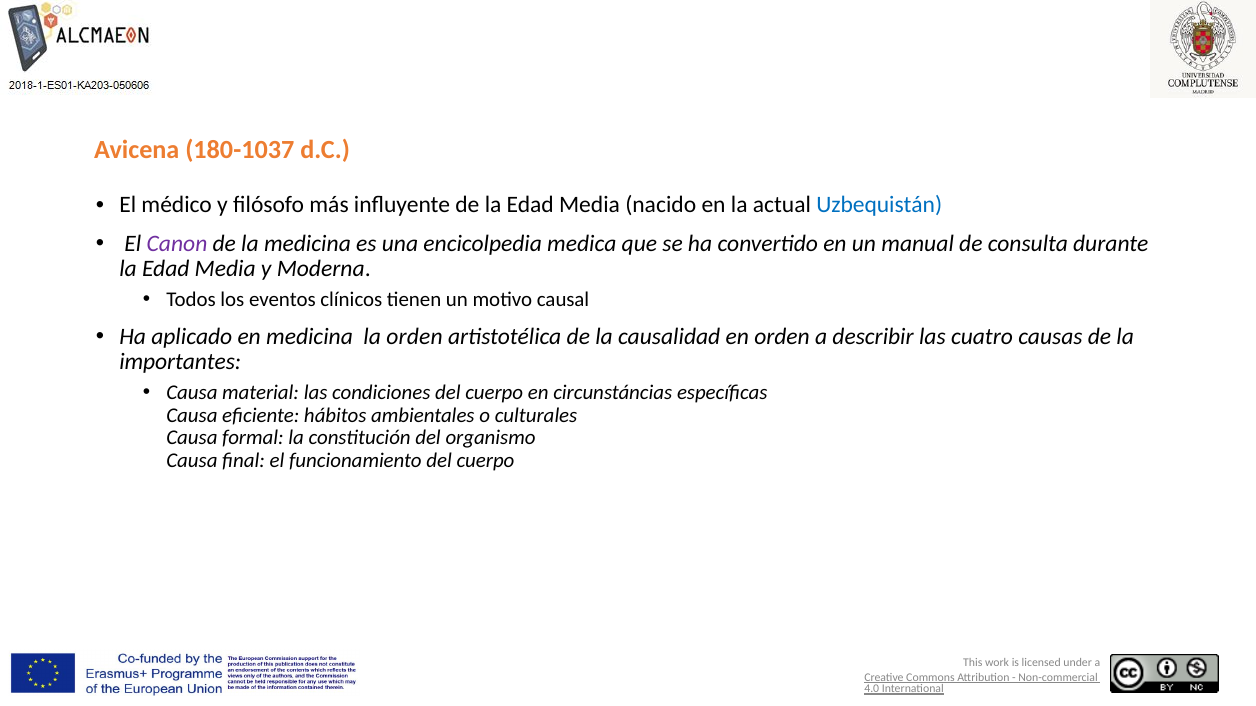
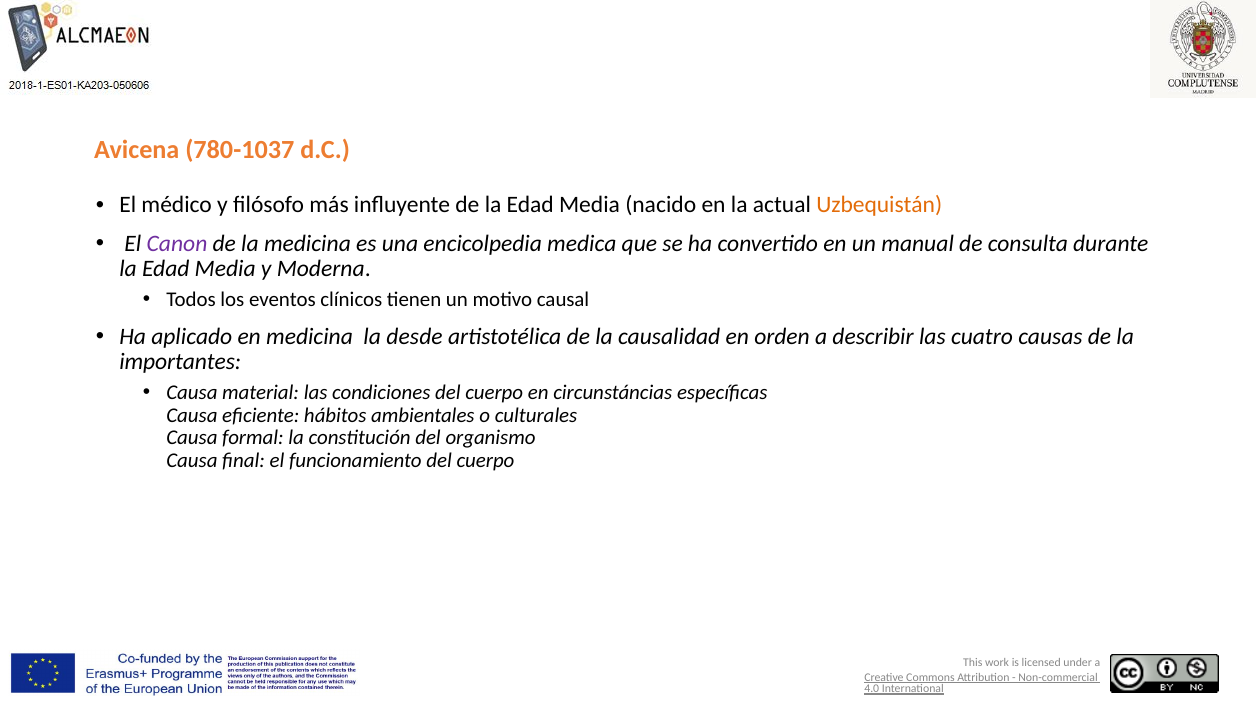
180-1037: 180-1037 -> 780-1037
Uzbequistán colour: blue -> orange
la orden: orden -> desde
